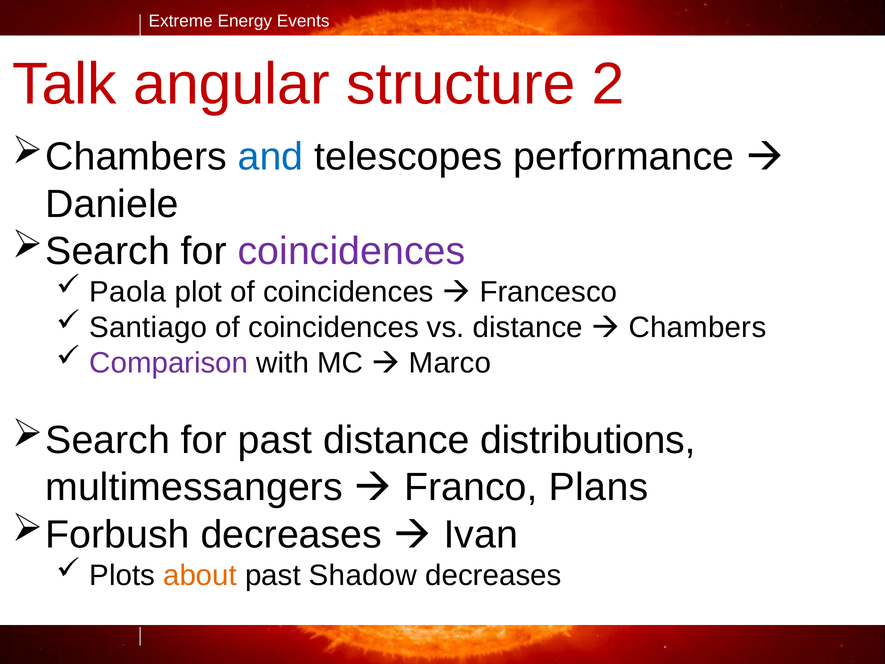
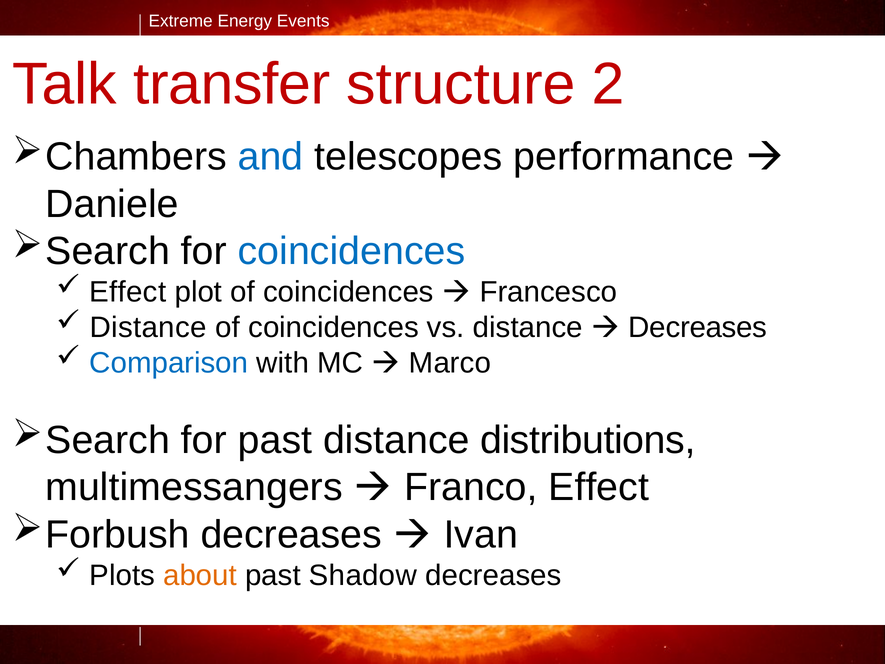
angular: angular -> transfer
coincidences at (351, 251) colour: purple -> blue
Paola at (128, 292): Paola -> Effect
Santiago at (148, 327): Santiago -> Distance
Chambers at (698, 327): Chambers -> Decreases
Comparison colour: purple -> blue
Franco Plans: Plans -> Effect
